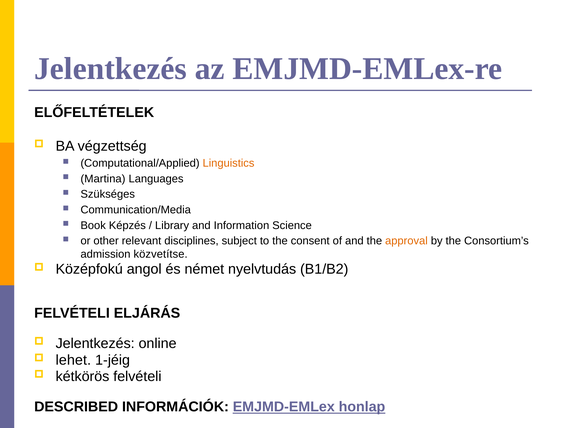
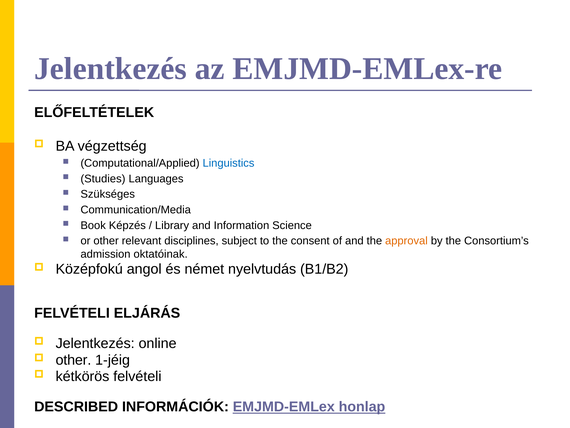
Linguistics colour: orange -> blue
Martina: Martina -> Studies
közvetítse: közvetítse -> oktatóinak
lehet at (73, 360): lehet -> other
